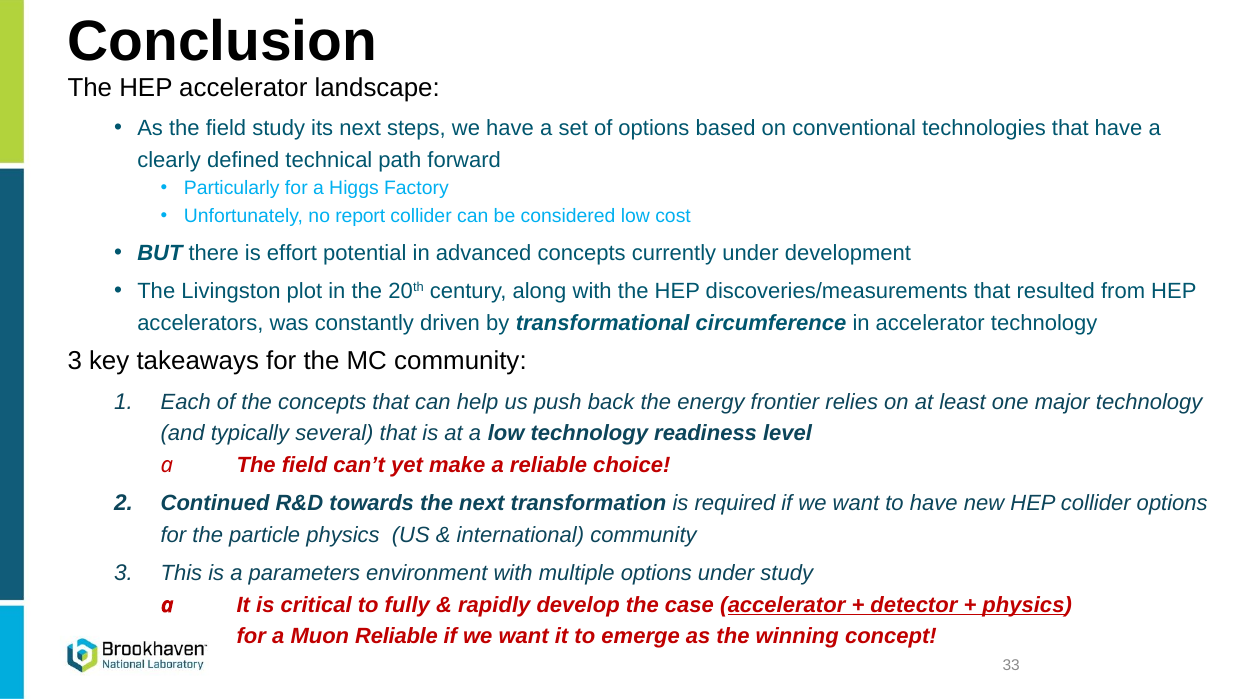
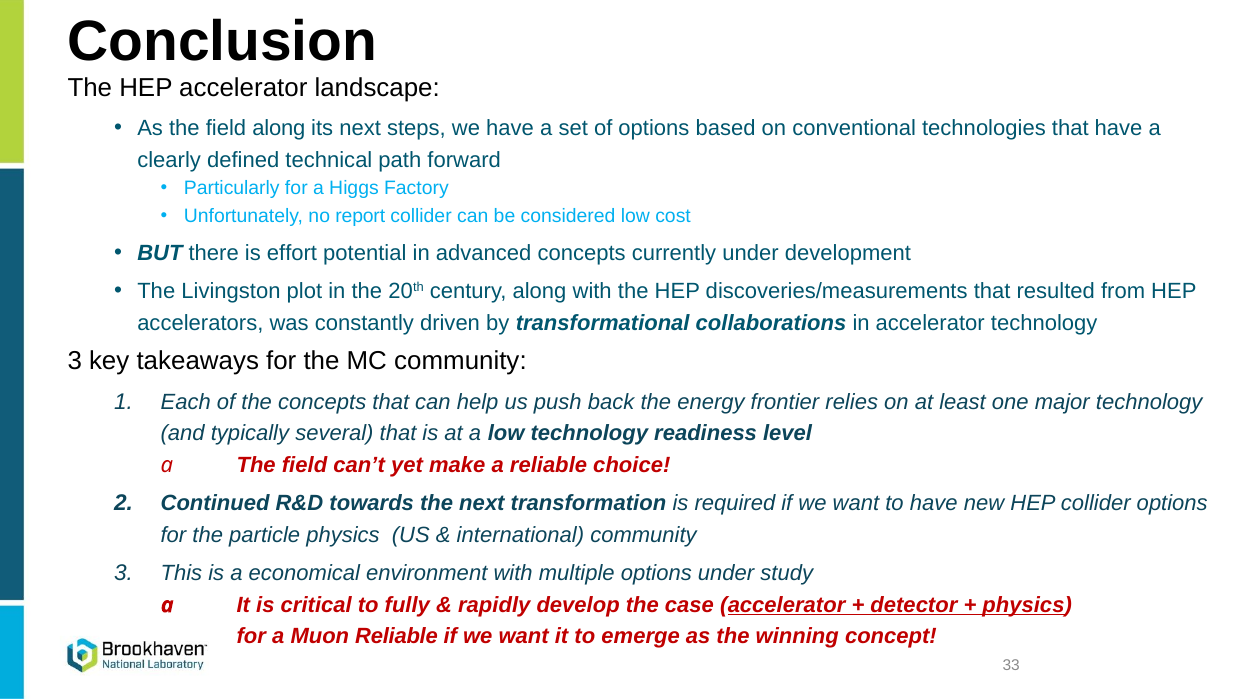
field study: study -> along
circumference: circumference -> collaborations
parameters: parameters -> economical
